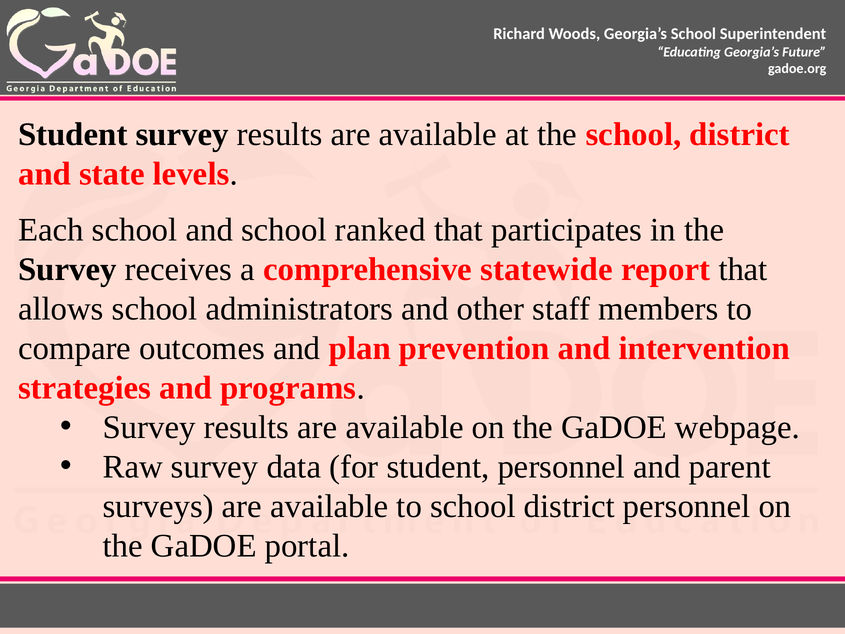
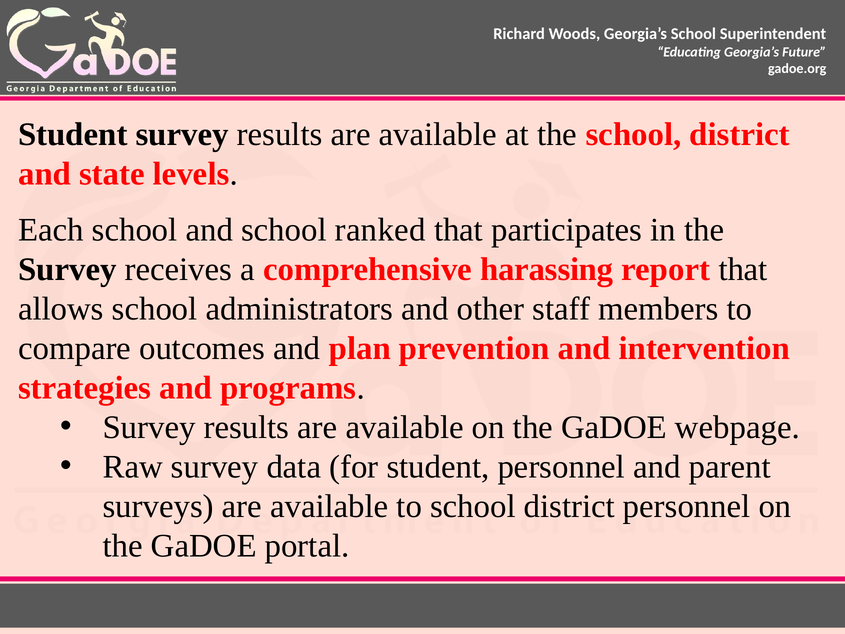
statewide: statewide -> harassing
